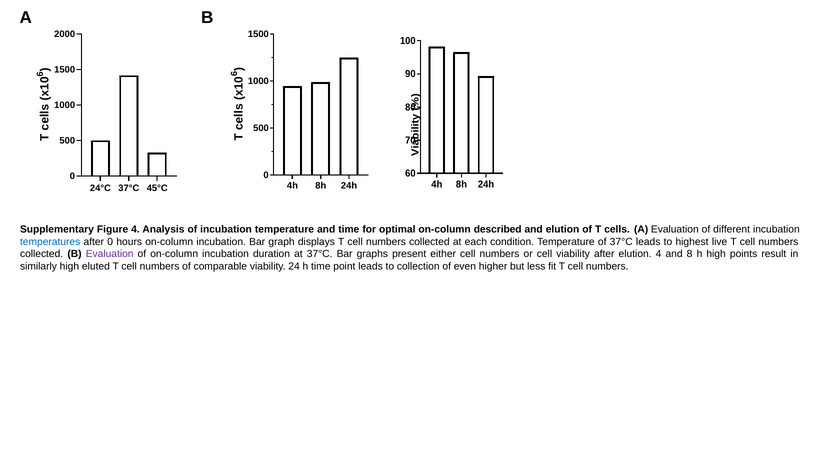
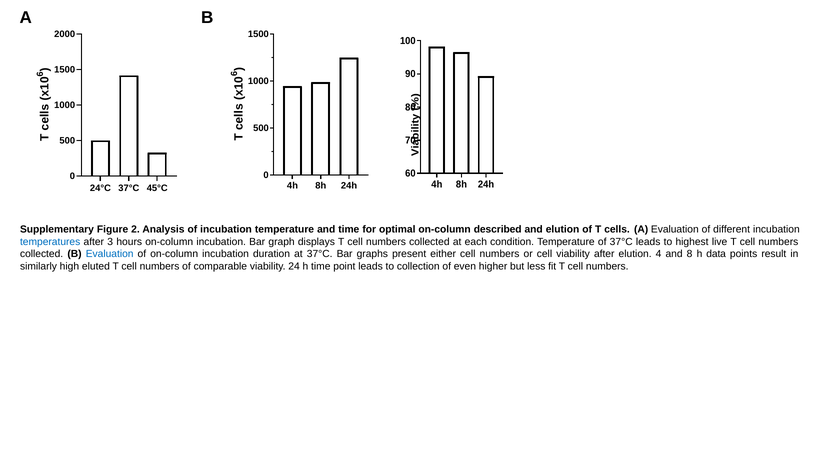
Figure 4: 4 -> 2
after 0: 0 -> 3
Evaluation at (110, 254) colour: purple -> blue
h high: high -> data
